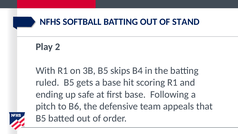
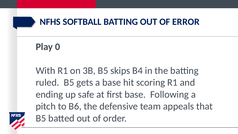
STAND: STAND -> ERROR
2: 2 -> 0
